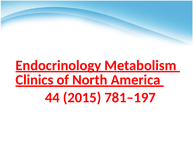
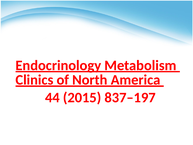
781–197: 781–197 -> 837–197
